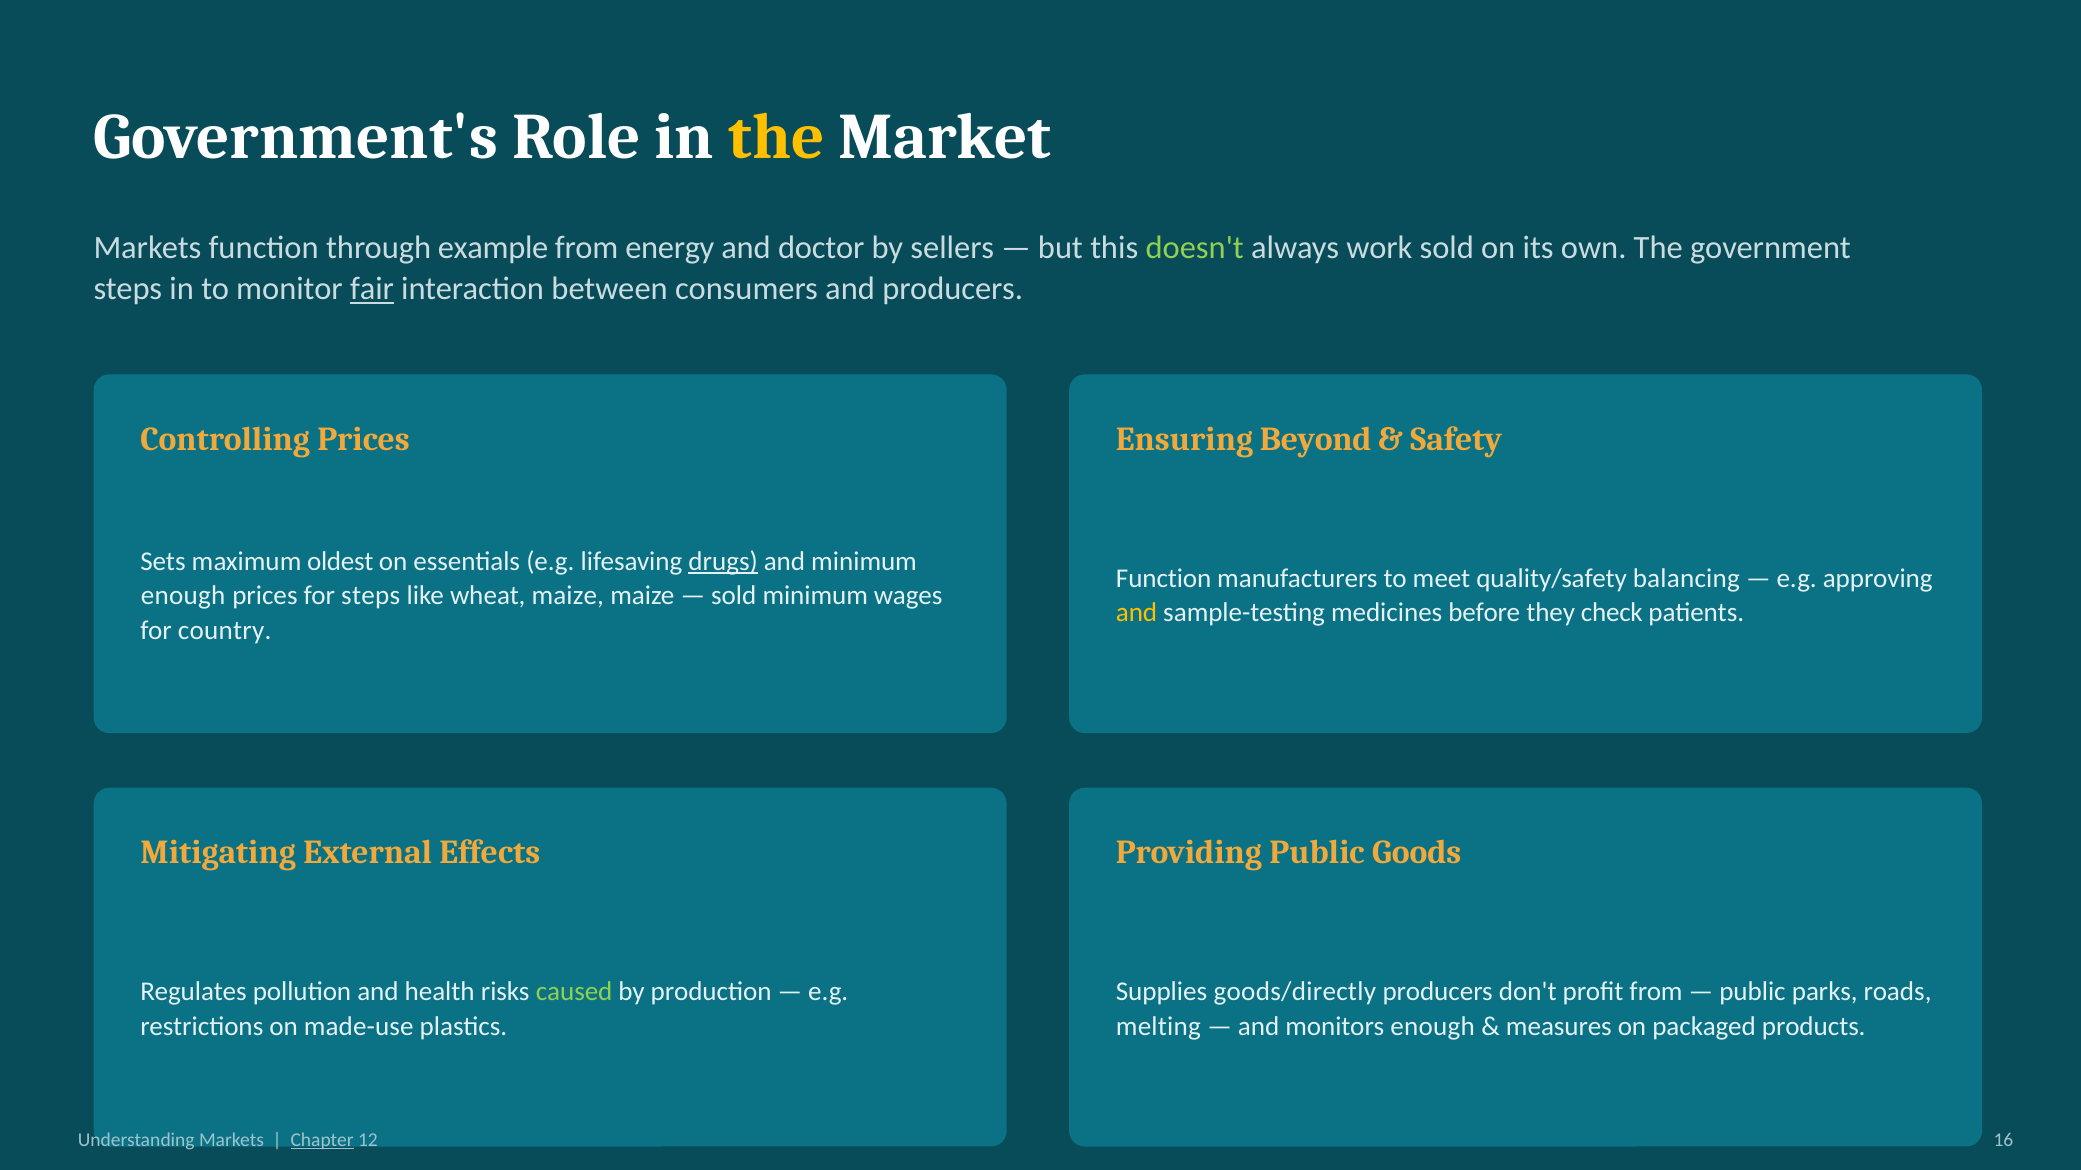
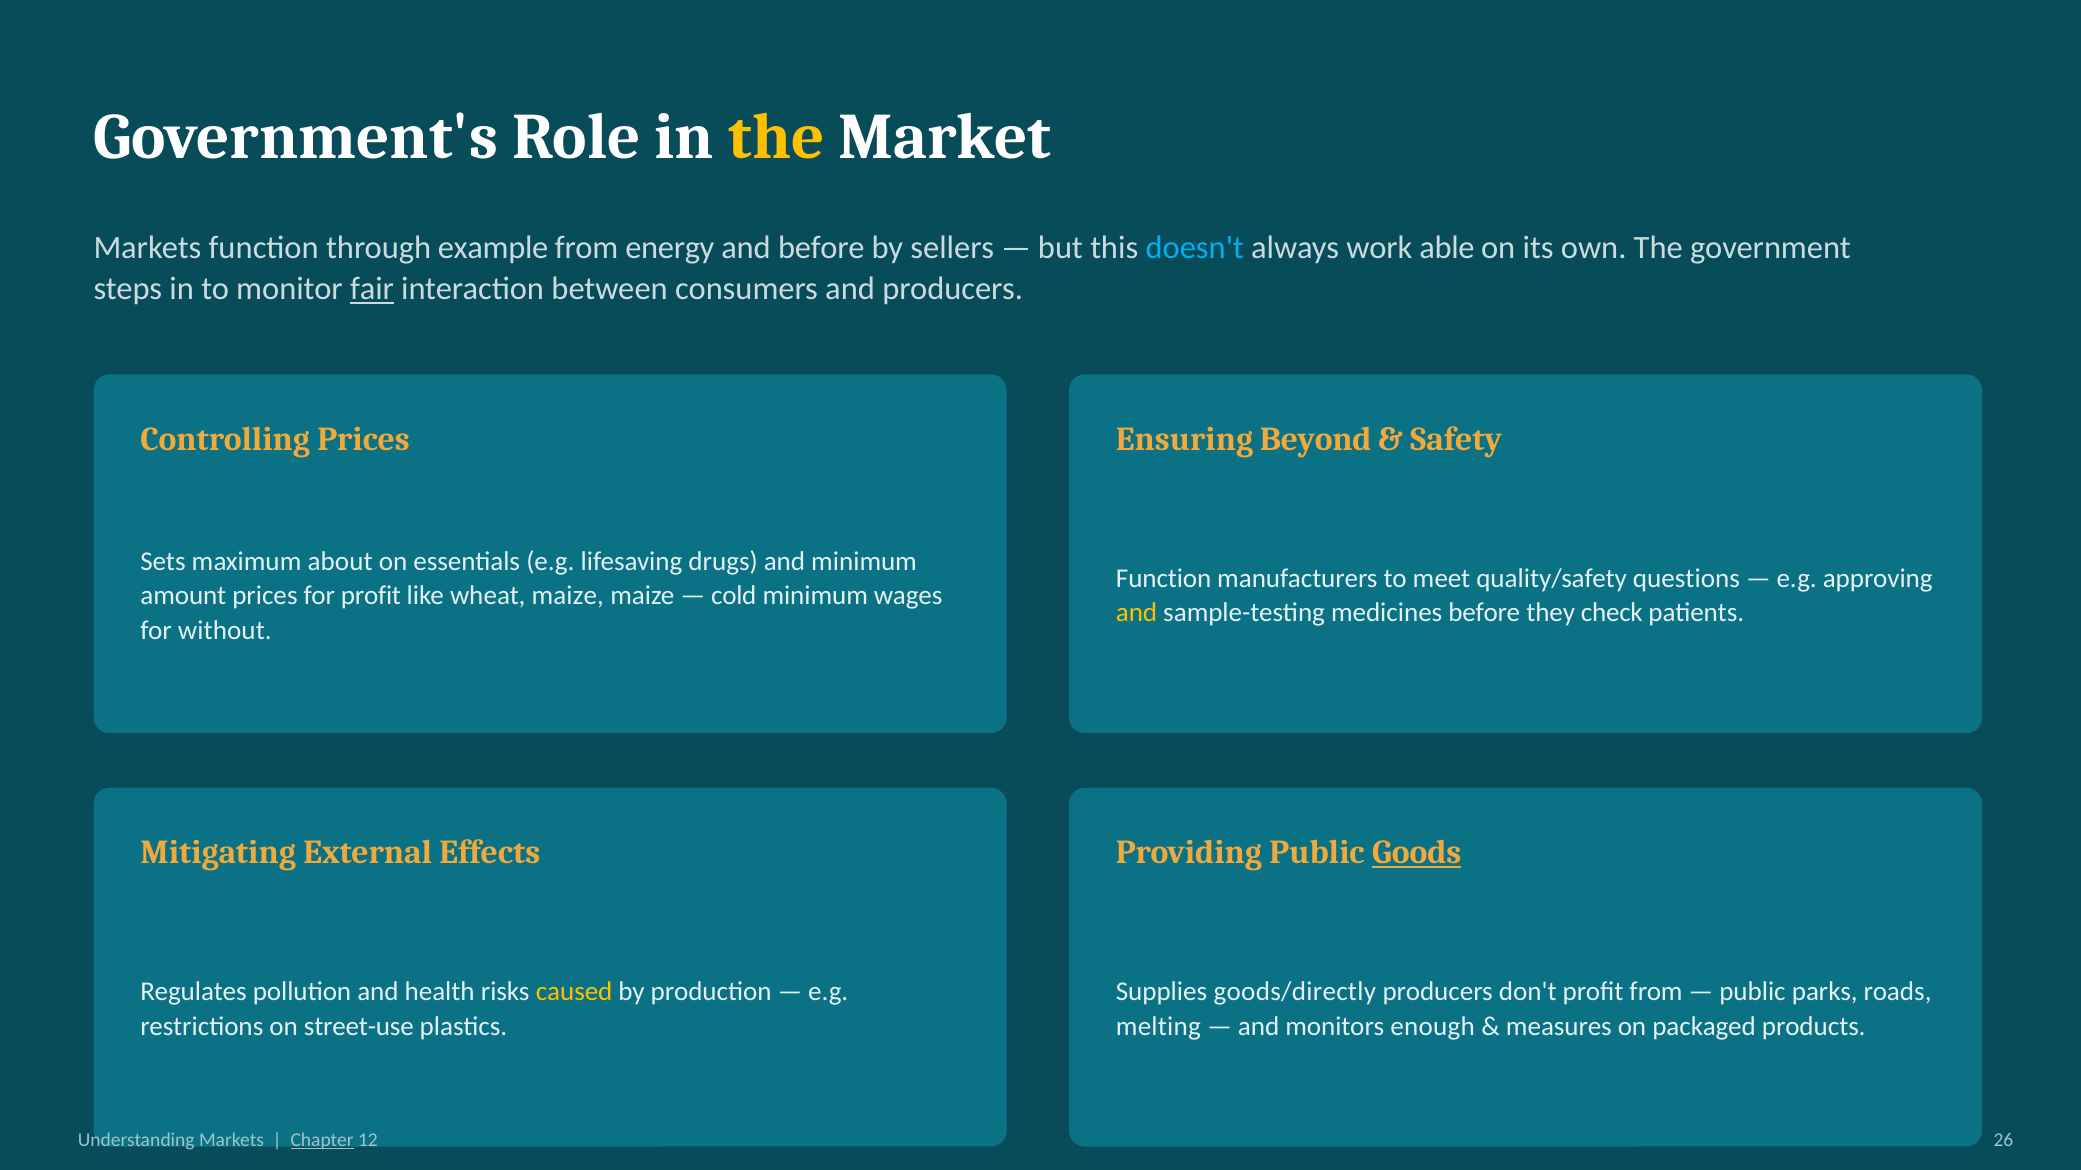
and doctor: doctor -> before
doesn't colour: light green -> light blue
work sold: sold -> able
oldest: oldest -> about
drugs underline: present -> none
balancing: balancing -> questions
enough at (183, 596): enough -> amount
for steps: steps -> profit
sold at (734, 596): sold -> cold
country: country -> without
Goods underline: none -> present
caused colour: light green -> yellow
made-use: made-use -> street-use
16: 16 -> 26
